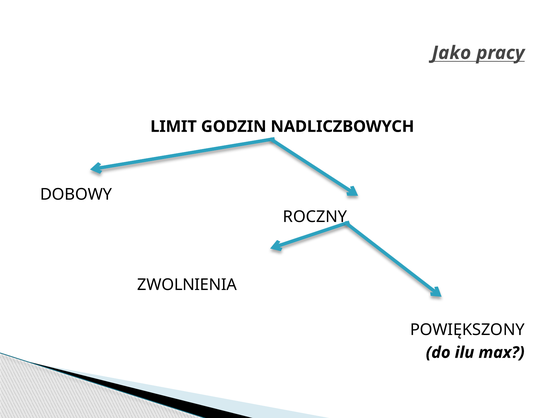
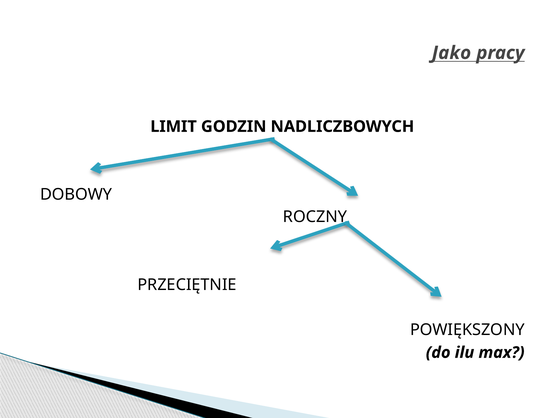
ZWOLNIENIA: ZWOLNIENIA -> PRZECIĘTNIE
